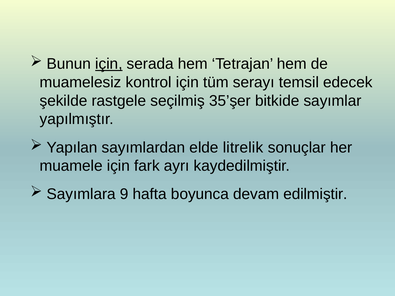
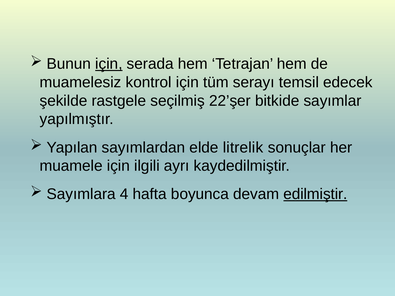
35’şer: 35’şer -> 22’şer
fark: fark -> ilgili
9: 9 -> 4
edilmiştir underline: none -> present
